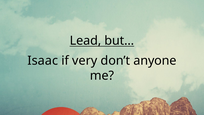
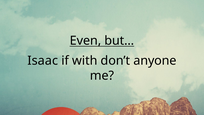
Lead: Lead -> Even
very: very -> with
